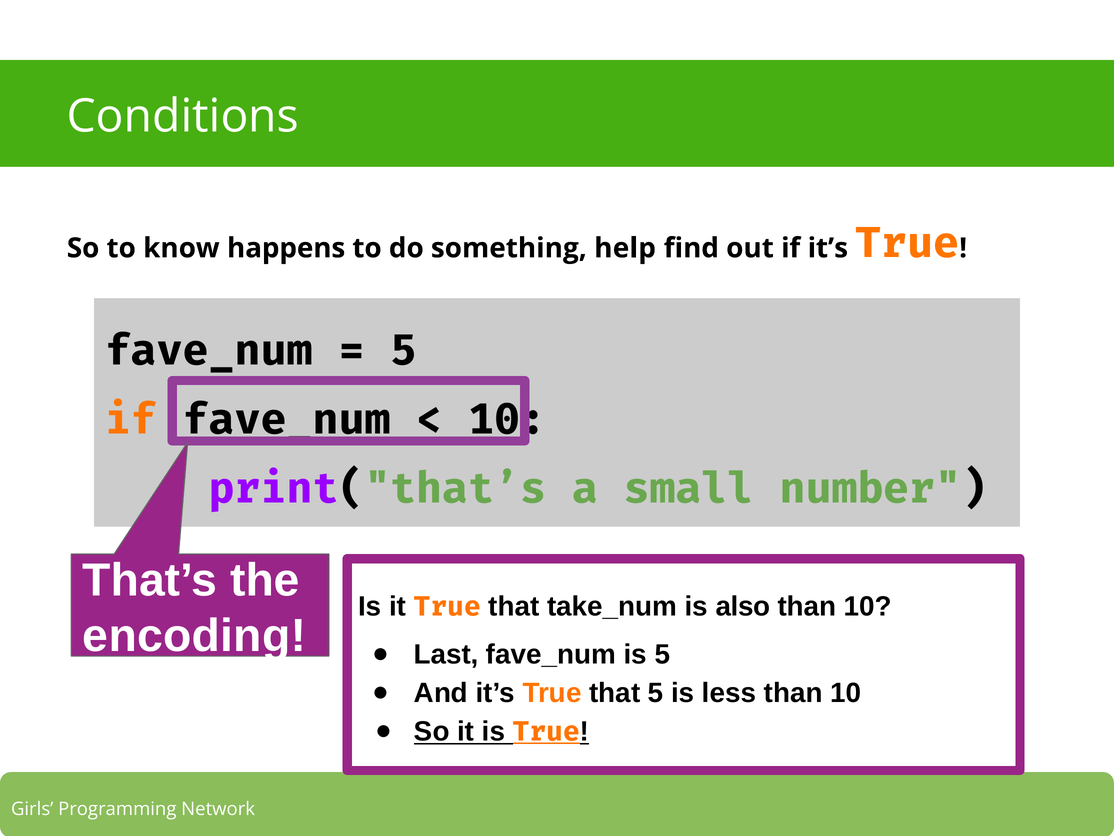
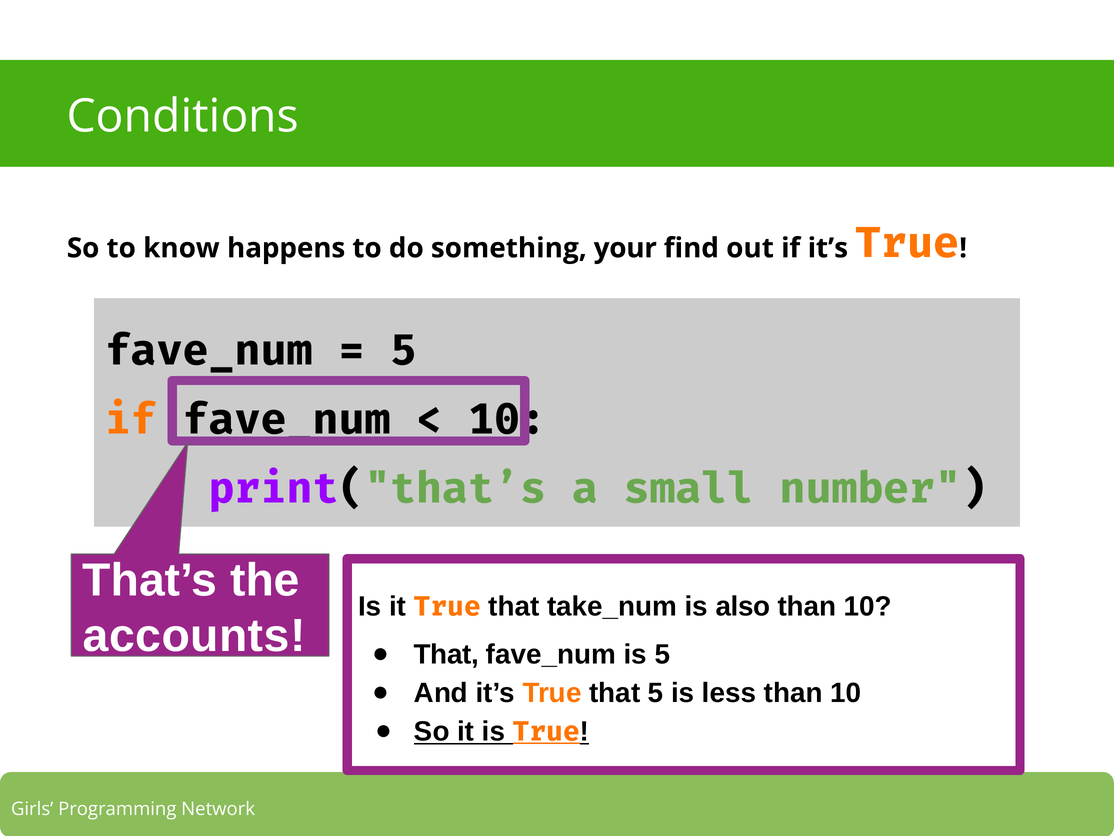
help: help -> your
encoding: encoding -> accounts
Last at (446, 654): Last -> That
